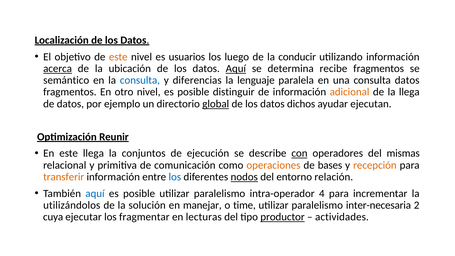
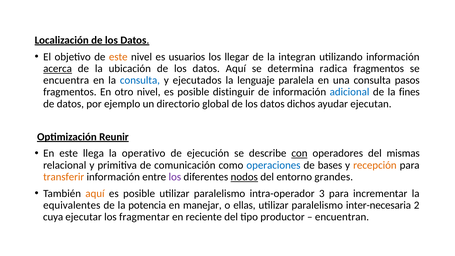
luego: luego -> llegar
conducir: conducir -> integran
Aquí at (236, 68) underline: present -> none
recibe: recibe -> radica
semántico: semántico -> encuentra
diferencias: diferencias -> ejecutados
consulta datos: datos -> pasos
adicional colour: orange -> blue
la llega: llega -> fines
global underline: present -> none
conjuntos: conjuntos -> operativo
operaciones colour: orange -> blue
los at (175, 177) colour: blue -> purple
relación: relación -> grandes
aquí at (95, 193) colour: blue -> orange
4: 4 -> 3
utilizándolos: utilizándolos -> equivalentes
solución: solución -> potencia
time: time -> ellas
lecturas: lecturas -> reciente
productor underline: present -> none
actividades: actividades -> encuentran
